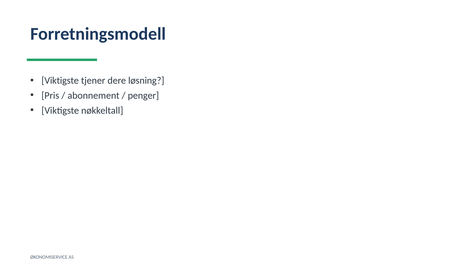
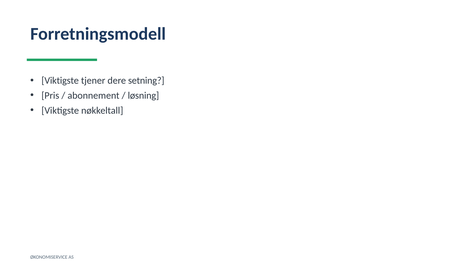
løsning: løsning -> setning
penger: penger -> løsning
